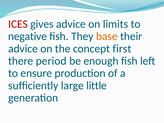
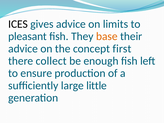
ICES colour: red -> black
negative: negative -> pleasant
period: period -> collect
